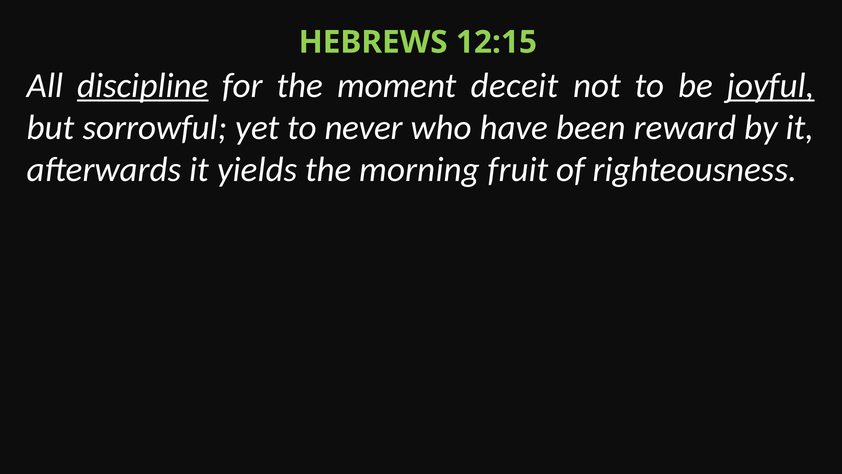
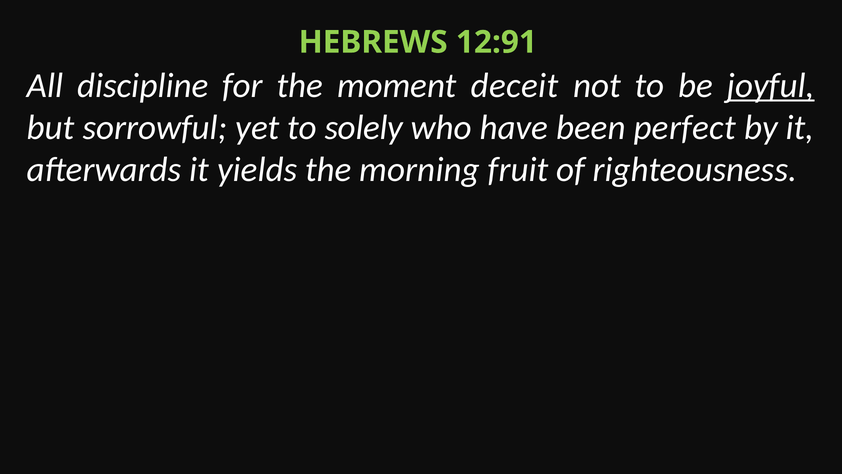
12:15: 12:15 -> 12:91
discipline underline: present -> none
never: never -> solely
reward: reward -> perfect
